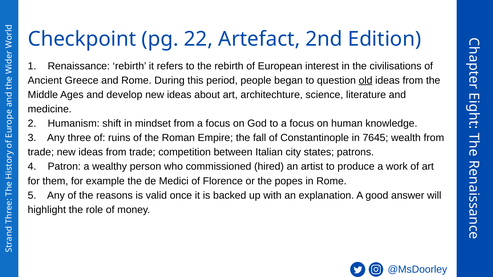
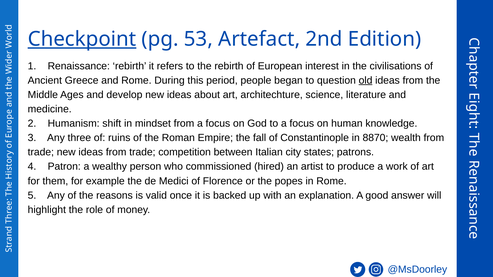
Checkpoint underline: none -> present
22: 22 -> 53
7645: 7645 -> 8870
